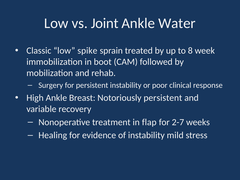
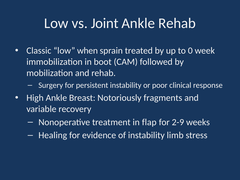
Ankle Water: Water -> Rehab
spike: spike -> when
8: 8 -> 0
Notoriously persistent: persistent -> fragments
2-7: 2-7 -> 2-9
mild: mild -> limb
